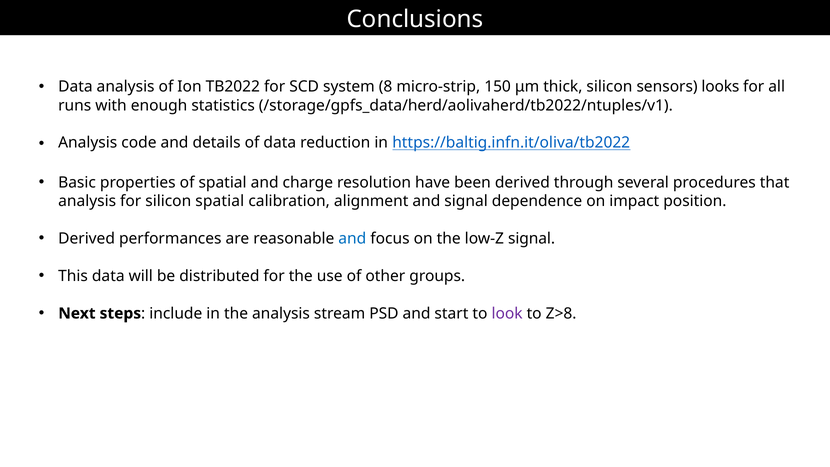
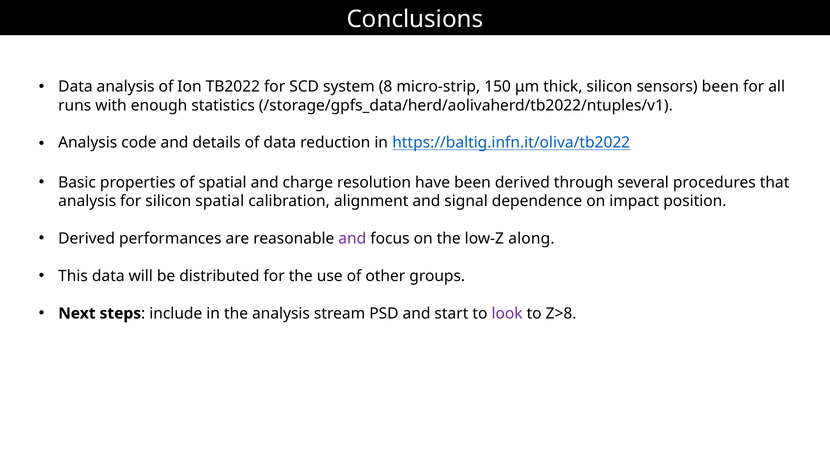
sensors looks: looks -> been
and at (352, 239) colour: blue -> purple
low-Z signal: signal -> along
